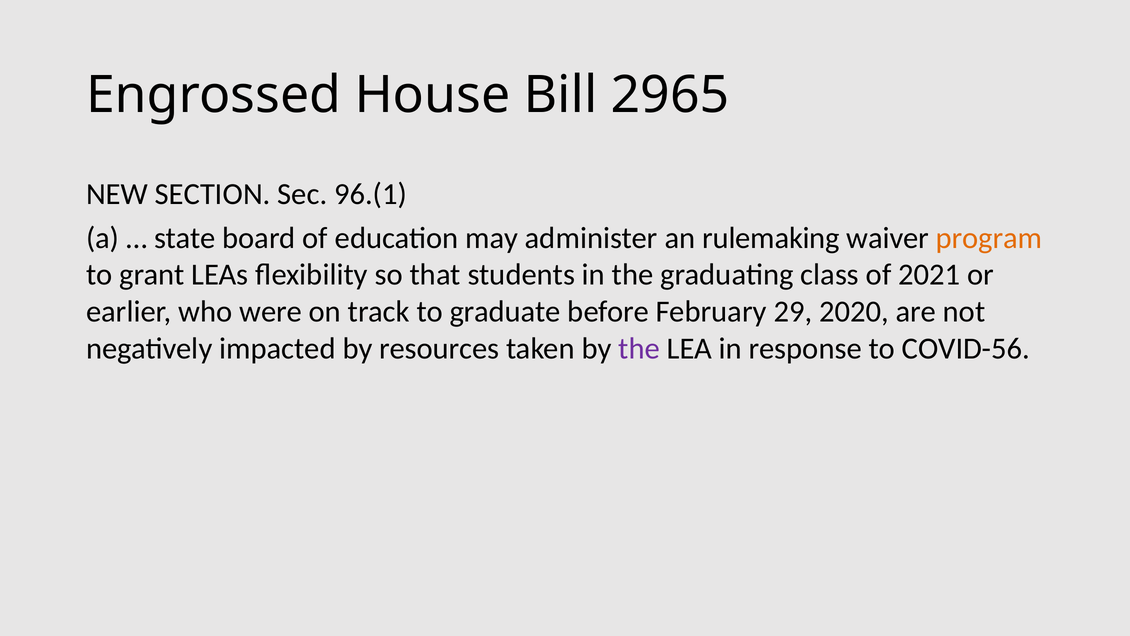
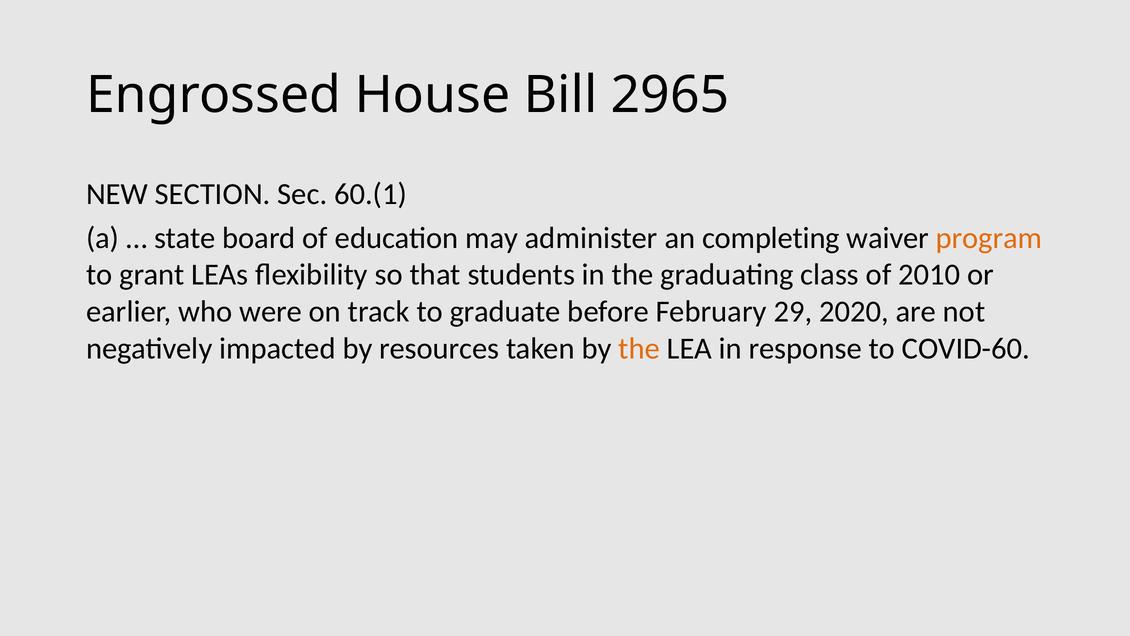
96.(1: 96.(1 -> 60.(1
rulemaking: rulemaking -> completing
2021: 2021 -> 2010
the at (639, 348) colour: purple -> orange
COVID-56: COVID-56 -> COVID-60
